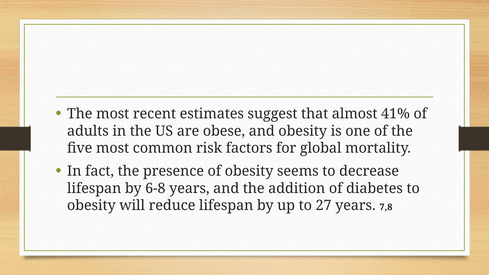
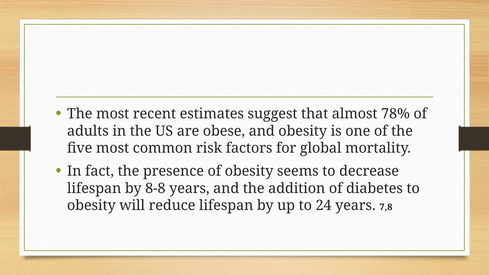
41%: 41% -> 78%
6-8: 6-8 -> 8-8
27: 27 -> 24
